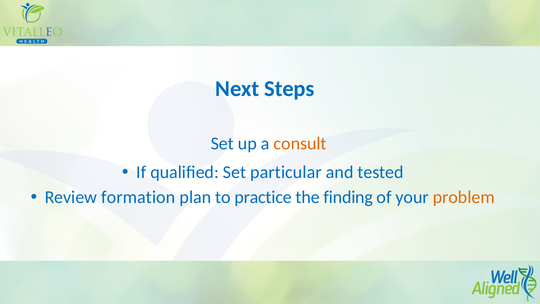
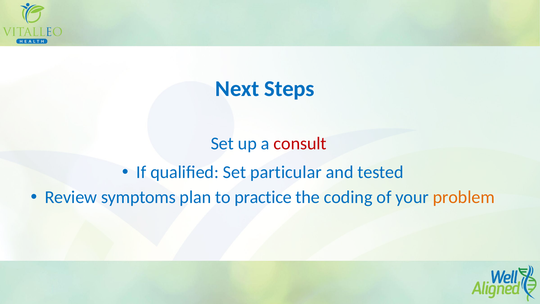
consult colour: orange -> red
formation: formation -> symptoms
finding: finding -> coding
